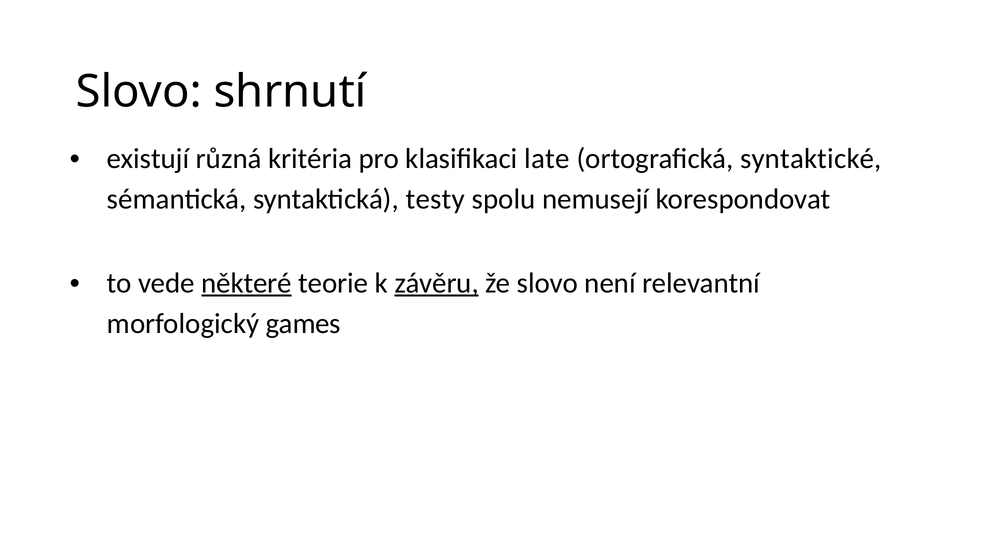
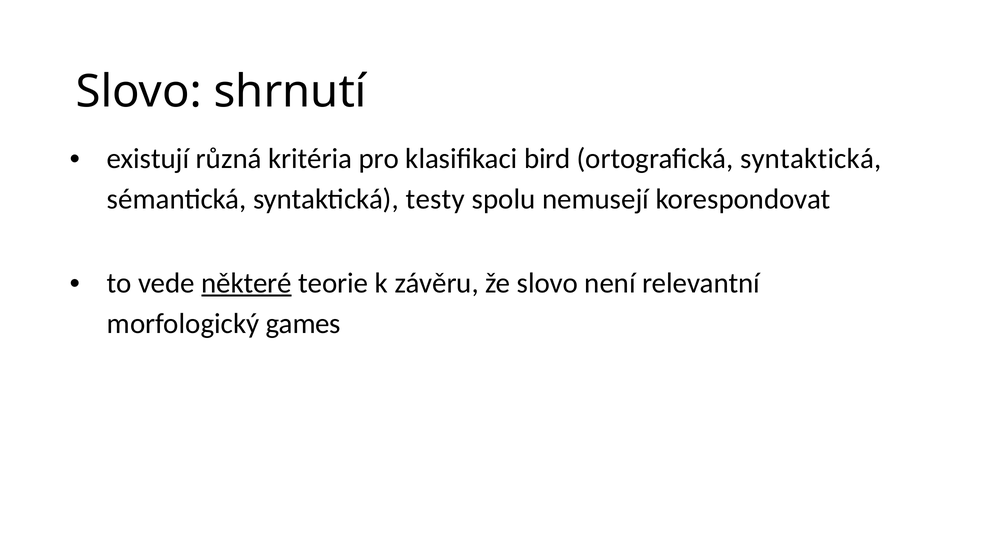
late: late -> bird
ortografická syntaktické: syntaktické -> syntaktická
závěru underline: present -> none
